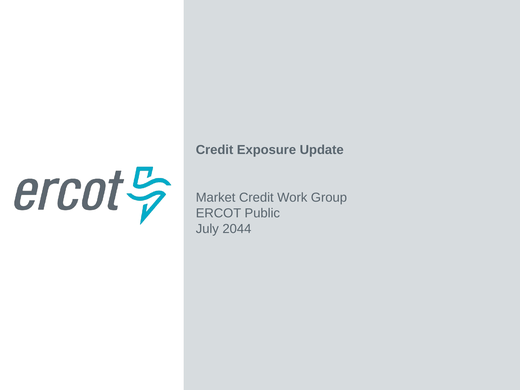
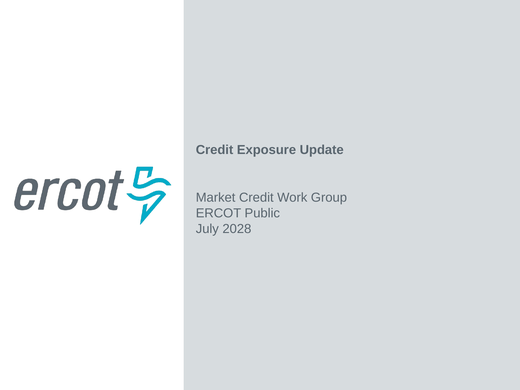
2044: 2044 -> 2028
